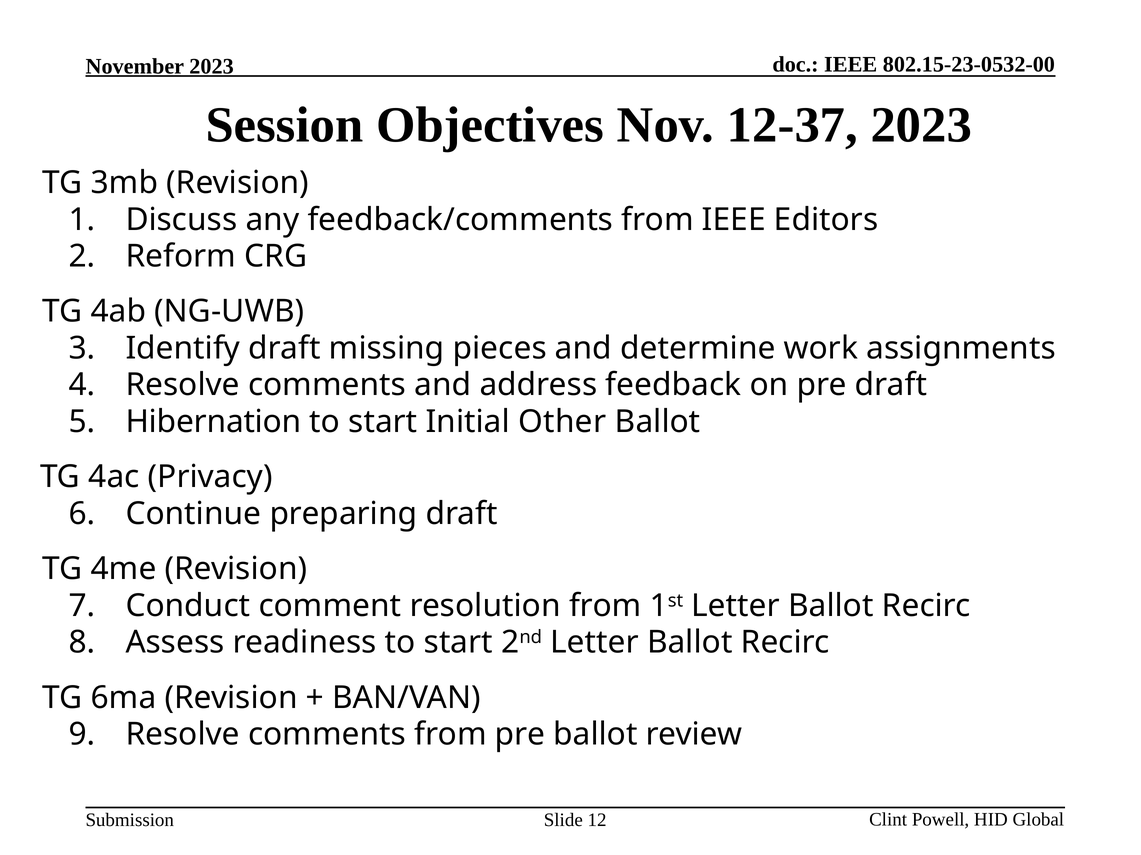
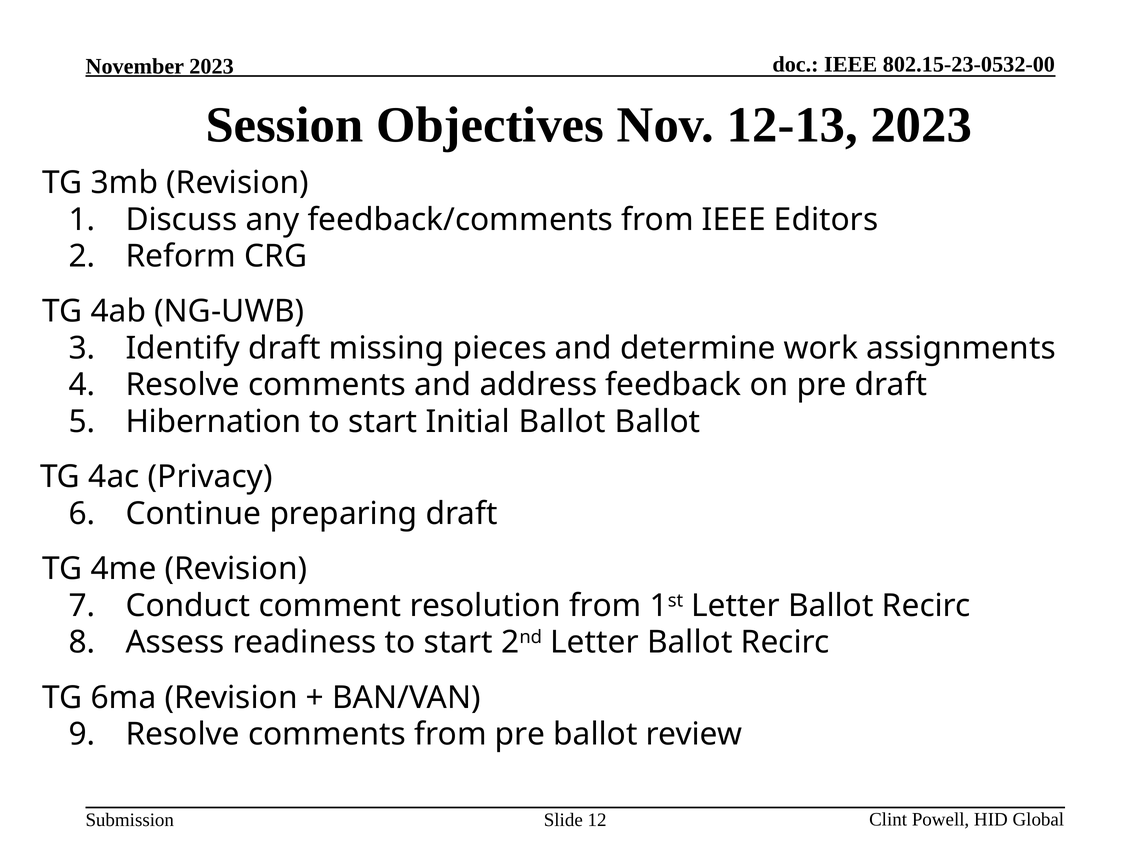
12-37: 12-37 -> 12-13
Initial Other: Other -> Ballot
